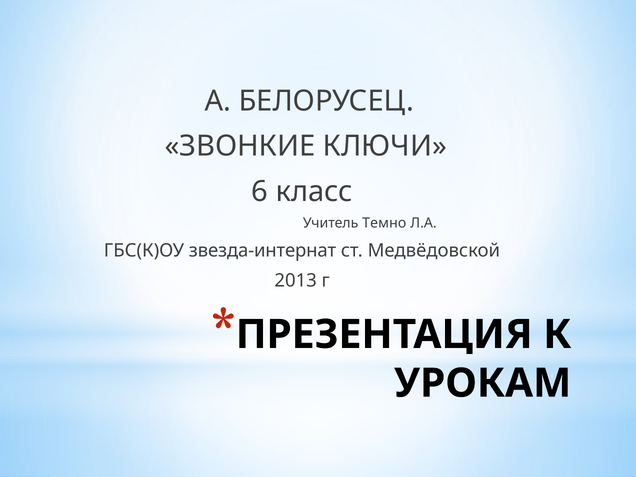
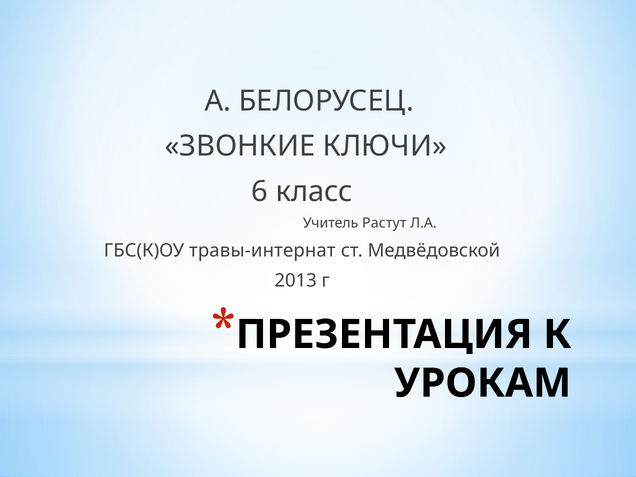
Темно: Темно -> Растут
звезда-интернат: звезда-интернат -> травы-интернат
